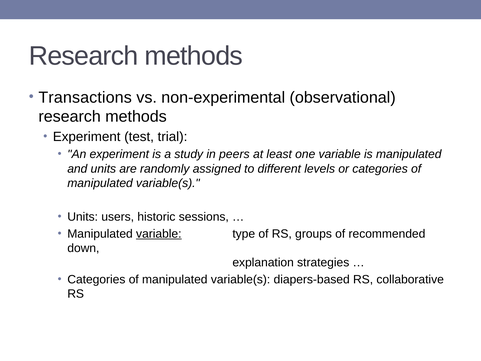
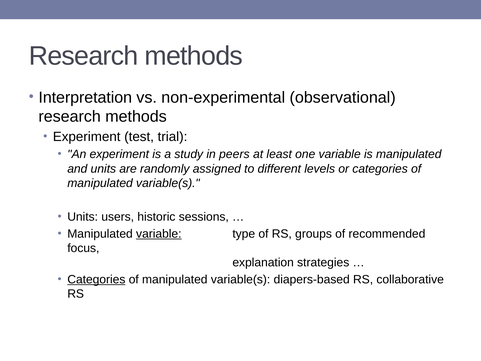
Transactions: Transactions -> Interpretation
down: down -> focus
Categories at (96, 279) underline: none -> present
